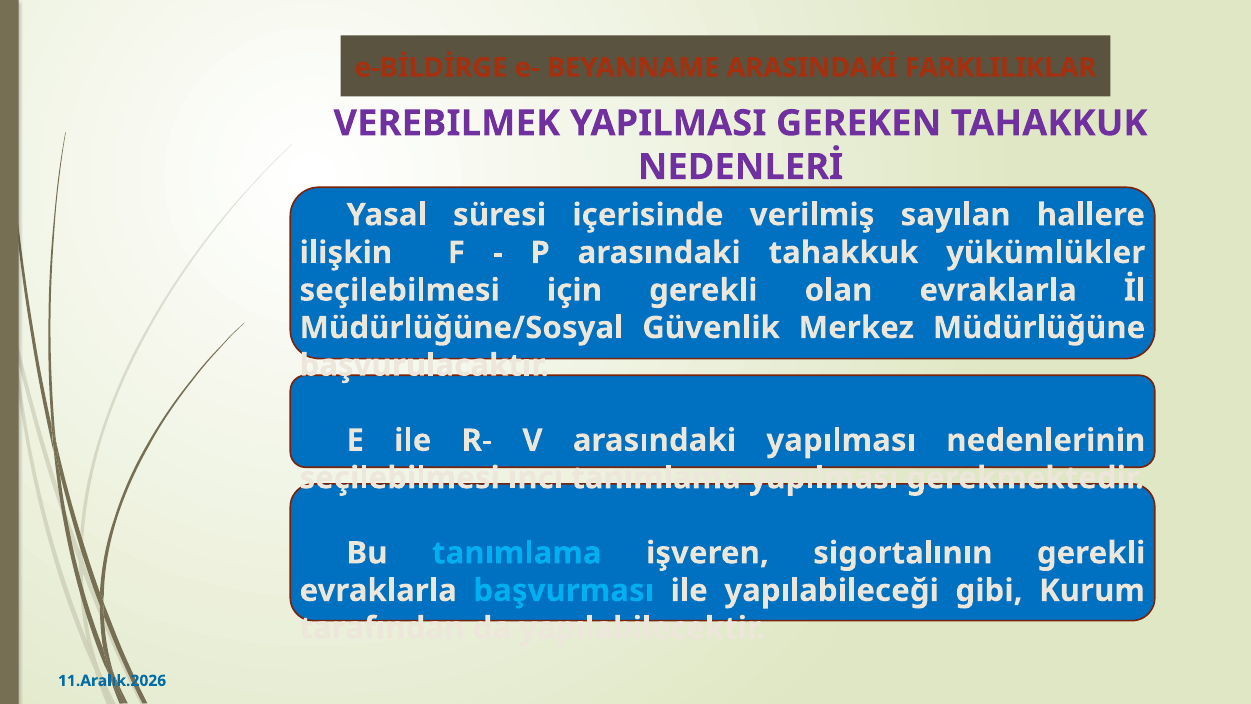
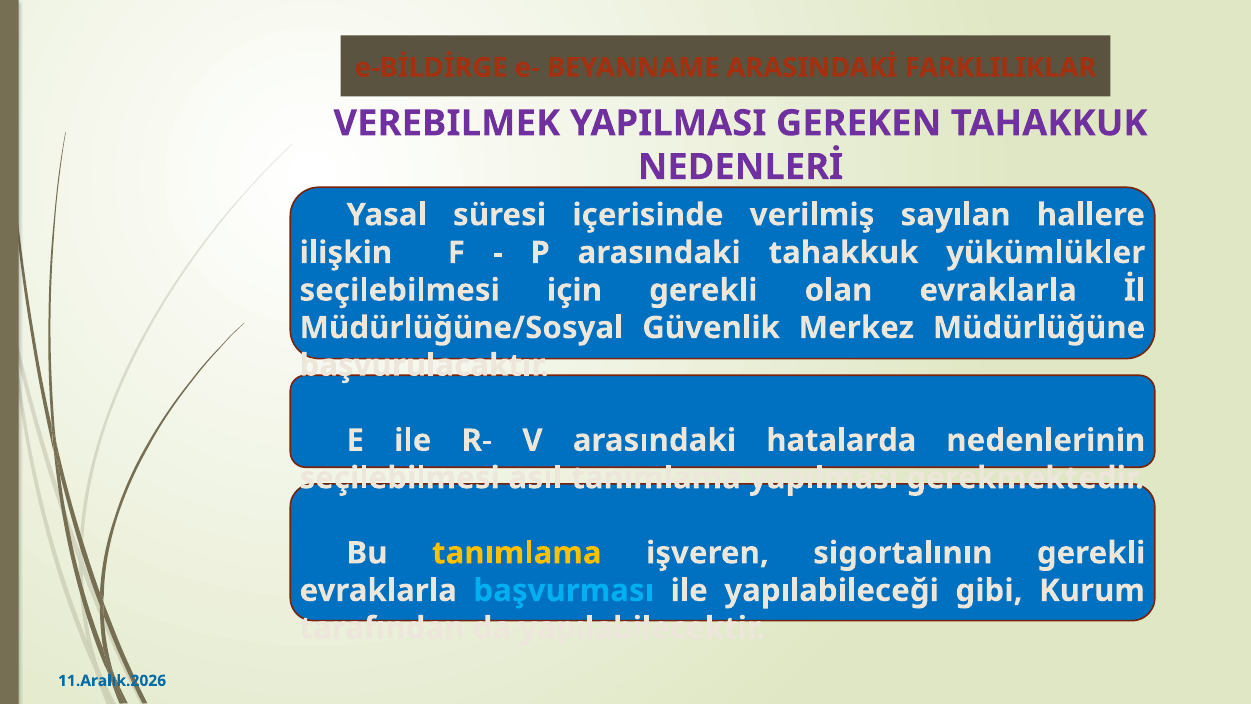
arasındaki yapılması: yapılması -> hatalarda
ıncı: ıncı -> asıl
tanımlama at (517, 553) colour: light blue -> yellow
